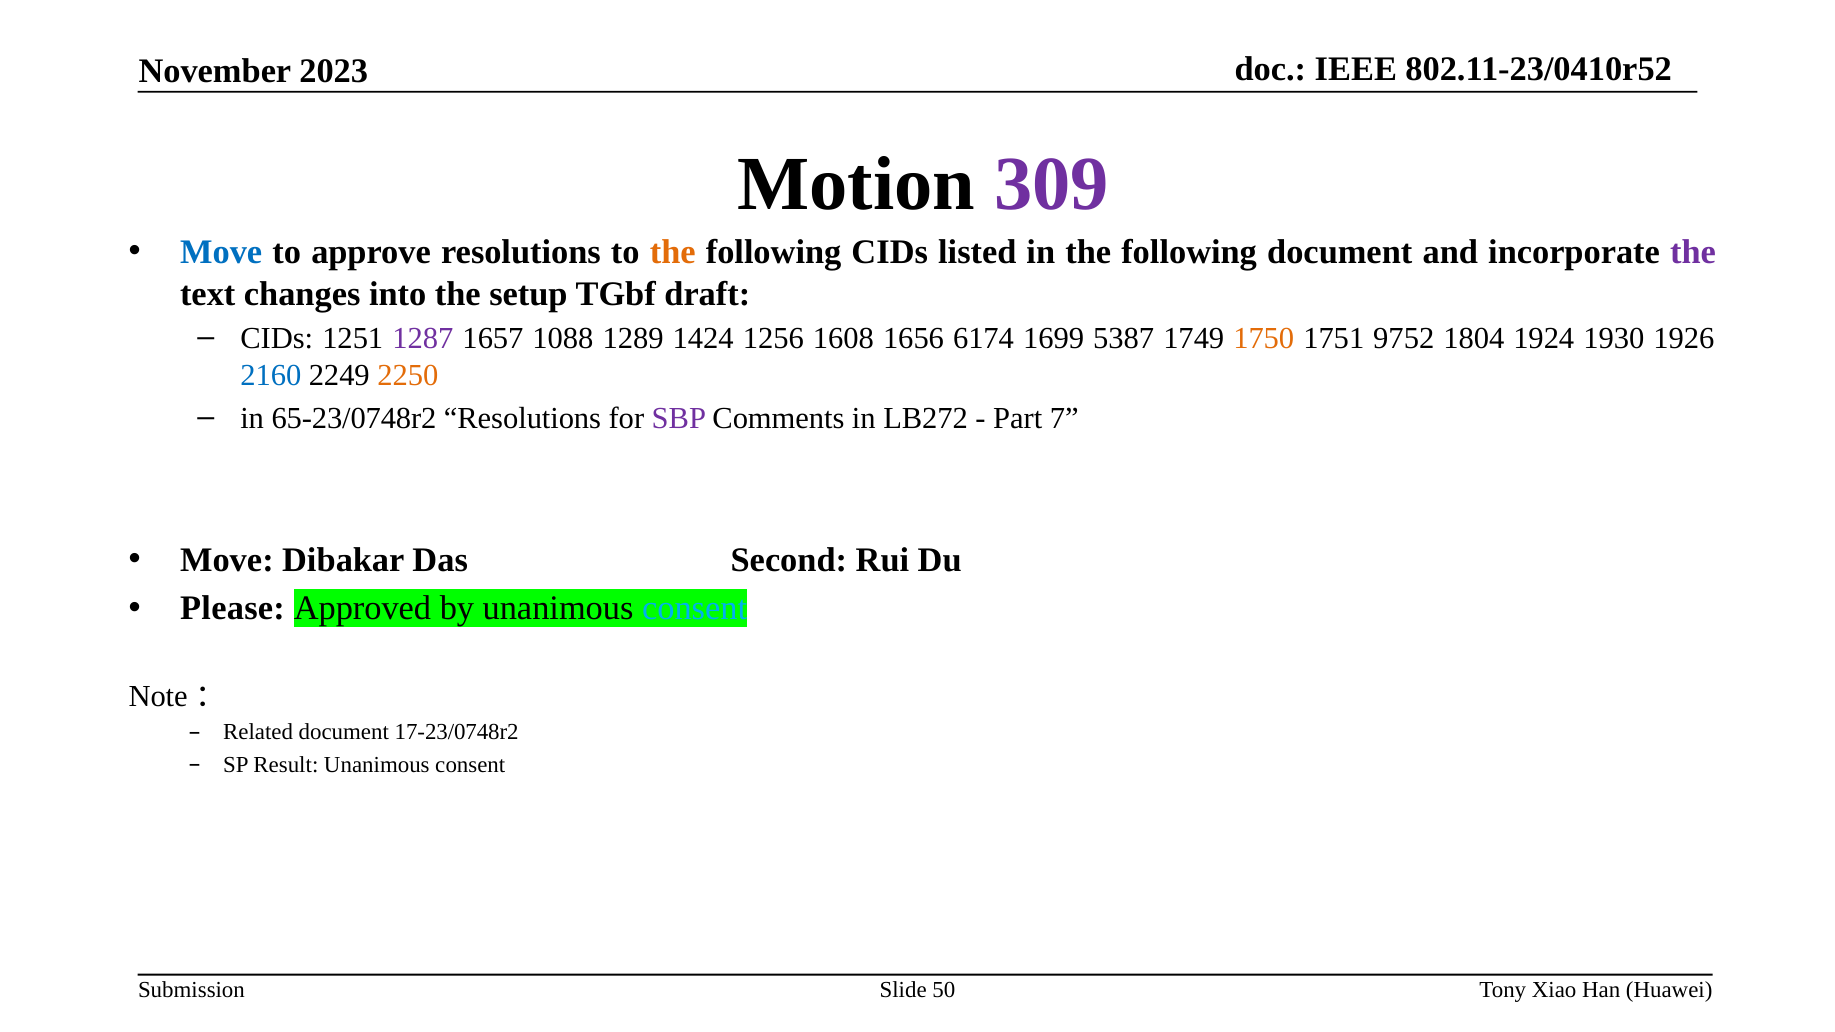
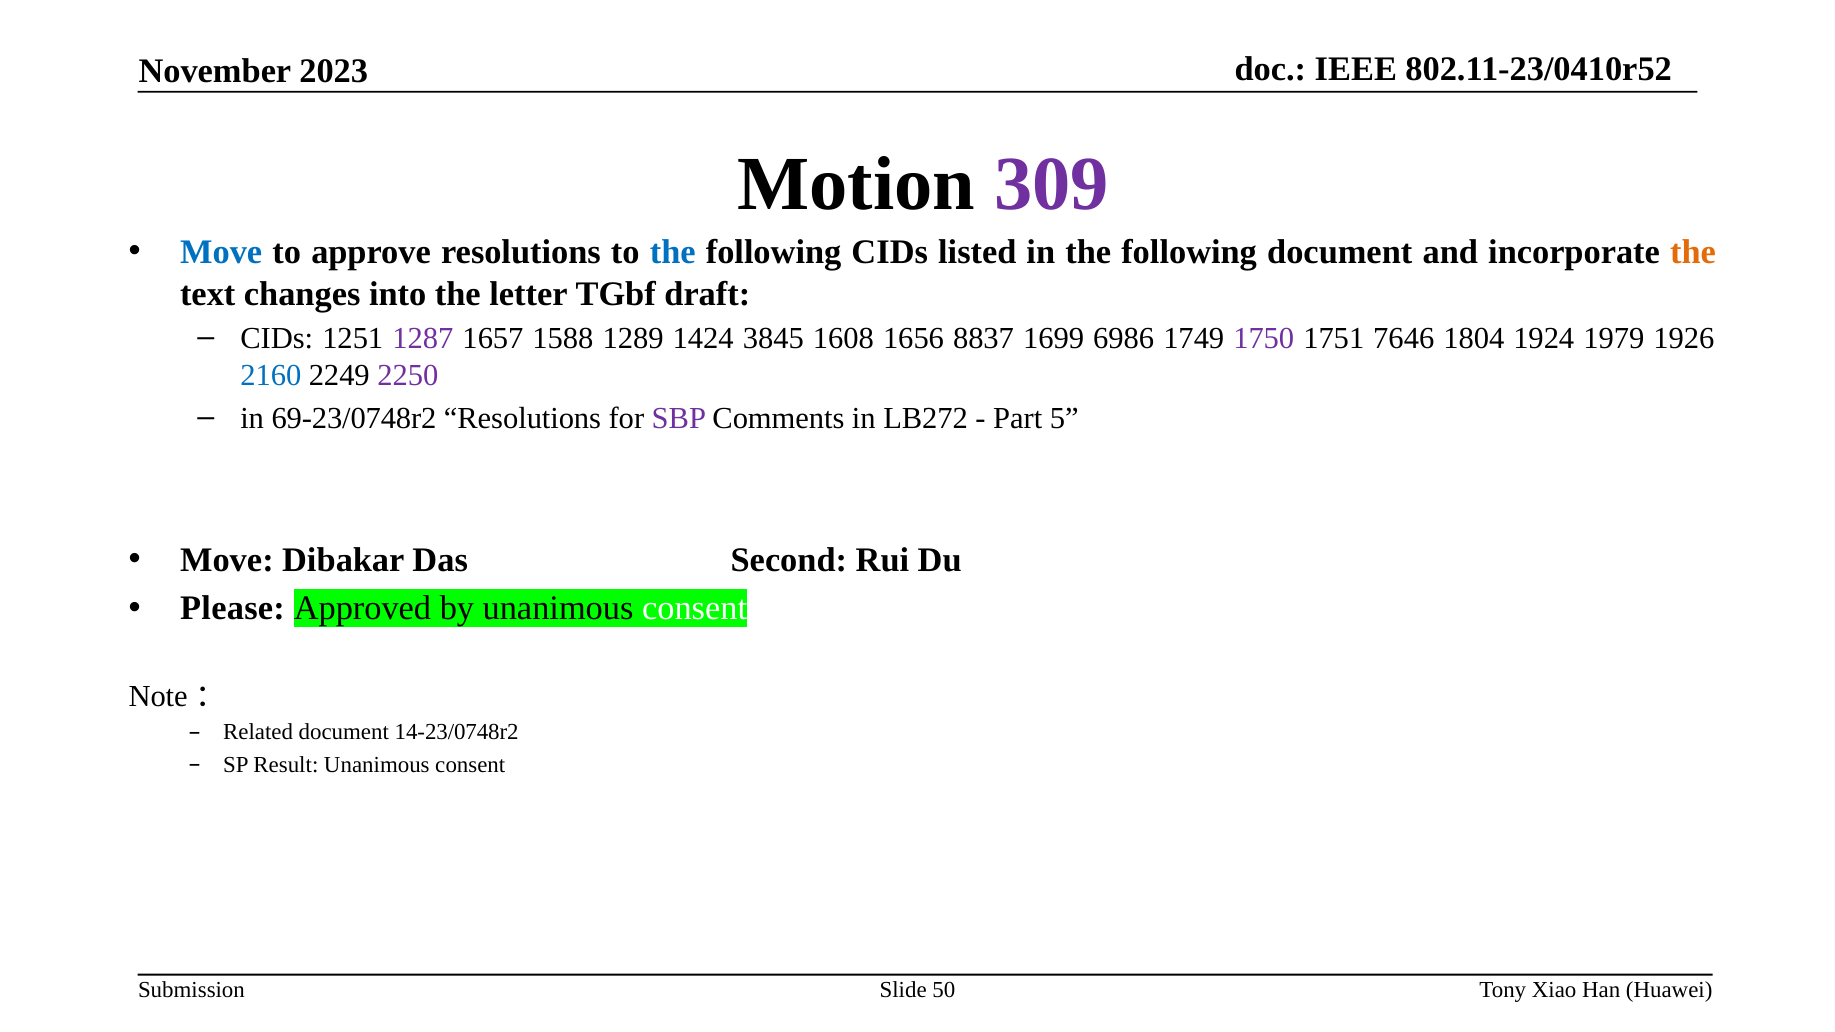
the at (673, 252) colour: orange -> blue
the at (1693, 252) colour: purple -> orange
setup: setup -> letter
1088: 1088 -> 1588
1256: 1256 -> 3845
6174: 6174 -> 8837
5387: 5387 -> 6986
1750 colour: orange -> purple
9752: 9752 -> 7646
1930: 1930 -> 1979
2250 colour: orange -> purple
65-23/0748r2: 65-23/0748r2 -> 69-23/0748r2
7: 7 -> 5
consent at (695, 609) colour: light blue -> white
17-23/0748r2: 17-23/0748r2 -> 14-23/0748r2
